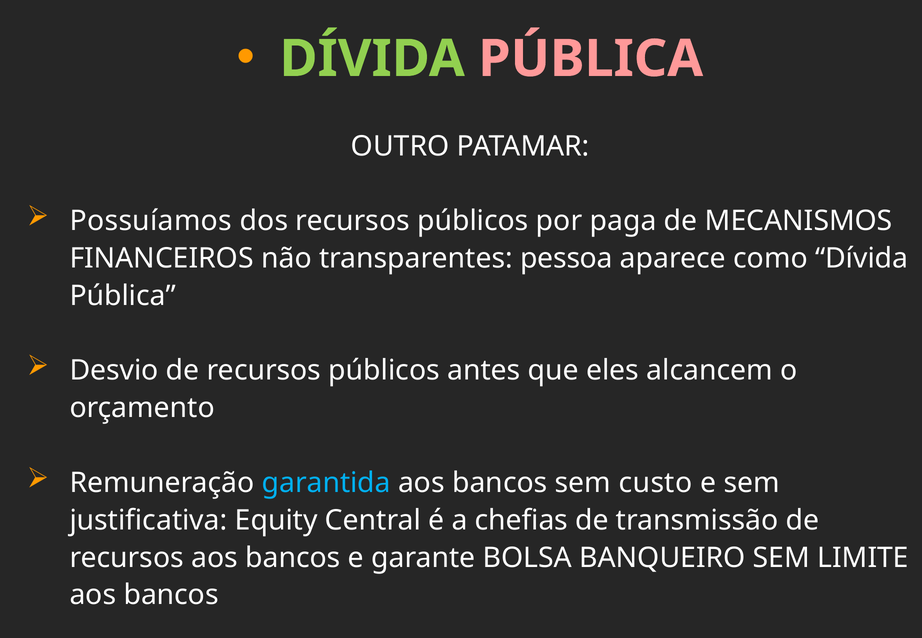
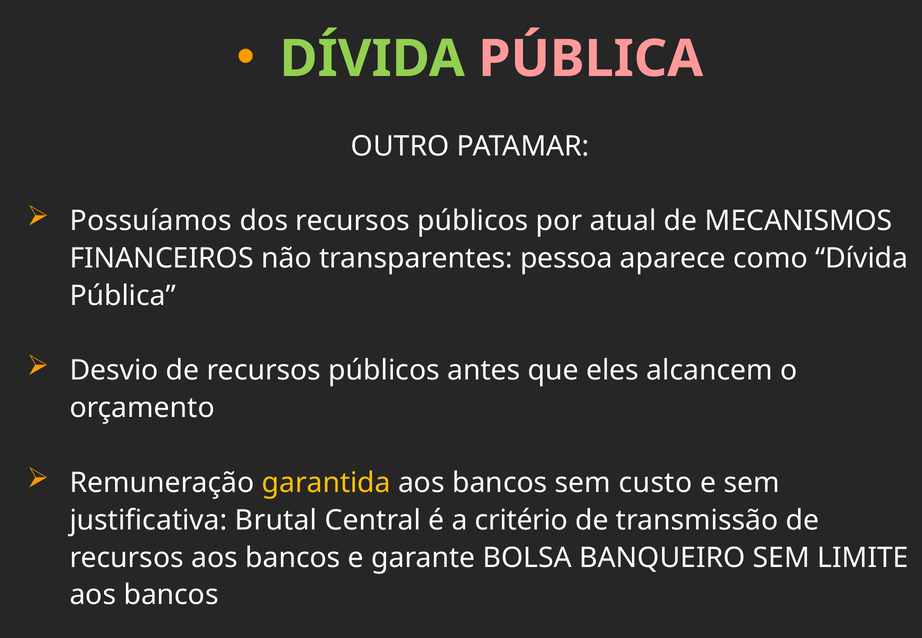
paga: paga -> atual
garantida colour: light blue -> yellow
Equity: Equity -> Brutal
chefias: chefias -> critério
